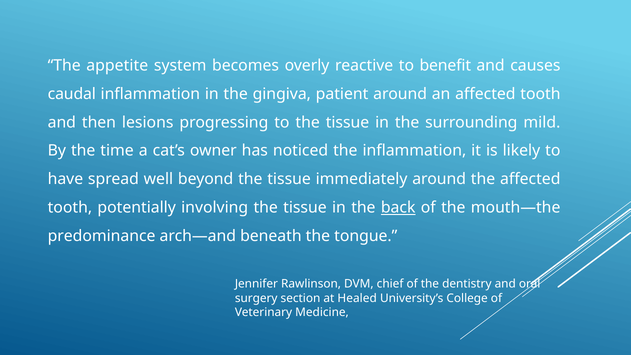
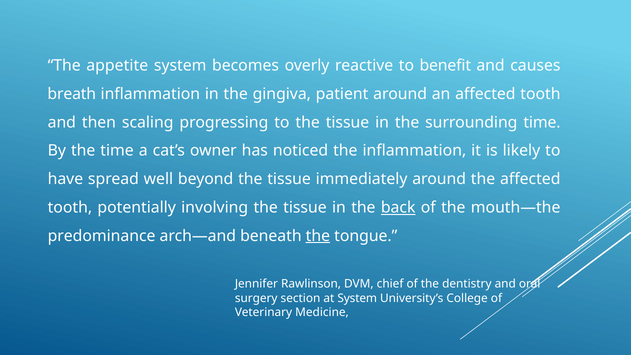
caudal: caudal -> breath
lesions: lesions -> scaling
surrounding mild: mild -> time
the at (318, 236) underline: none -> present
at Healed: Healed -> System
